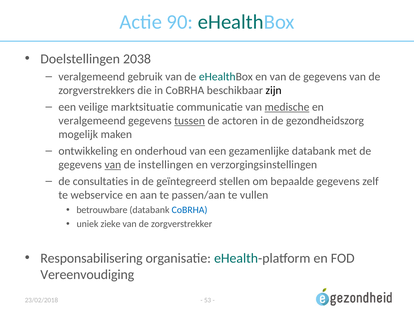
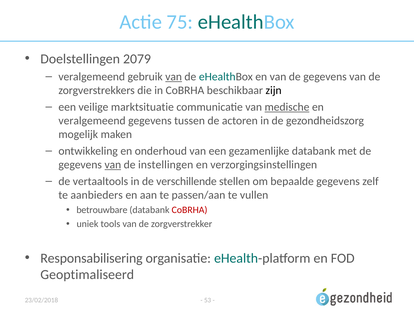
90: 90 -> 75
2038: 2038 -> 2079
van at (174, 77) underline: none -> present
tussen underline: present -> none
consultaties: consultaties -> vertaaltools
geïntegreerd: geïntegreerd -> verschillende
webservice: webservice -> aanbieders
CoBRHA at (190, 210) colour: blue -> red
zieke: zieke -> tools
Vereenvoudiging: Vereenvoudiging -> Geoptimaliseerd
